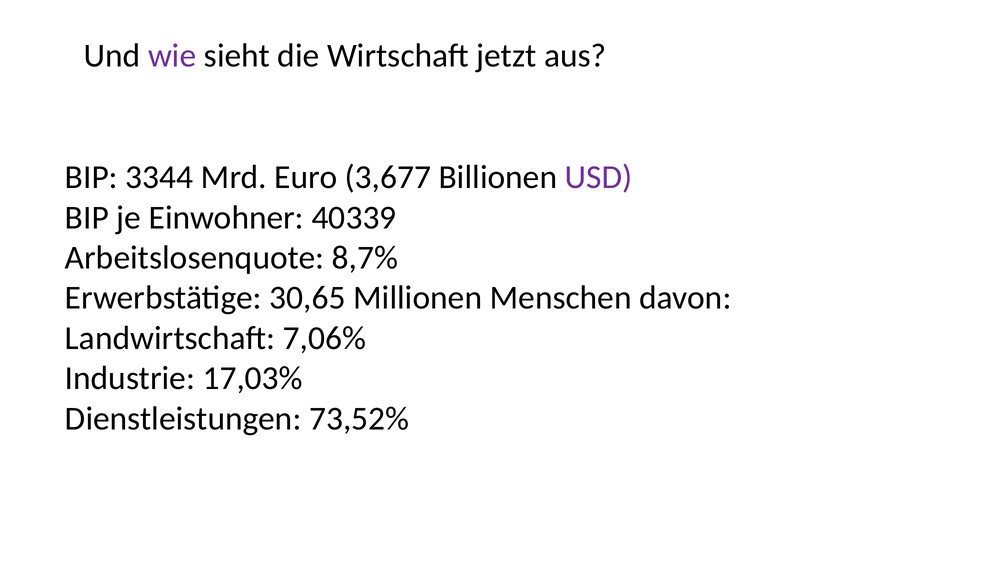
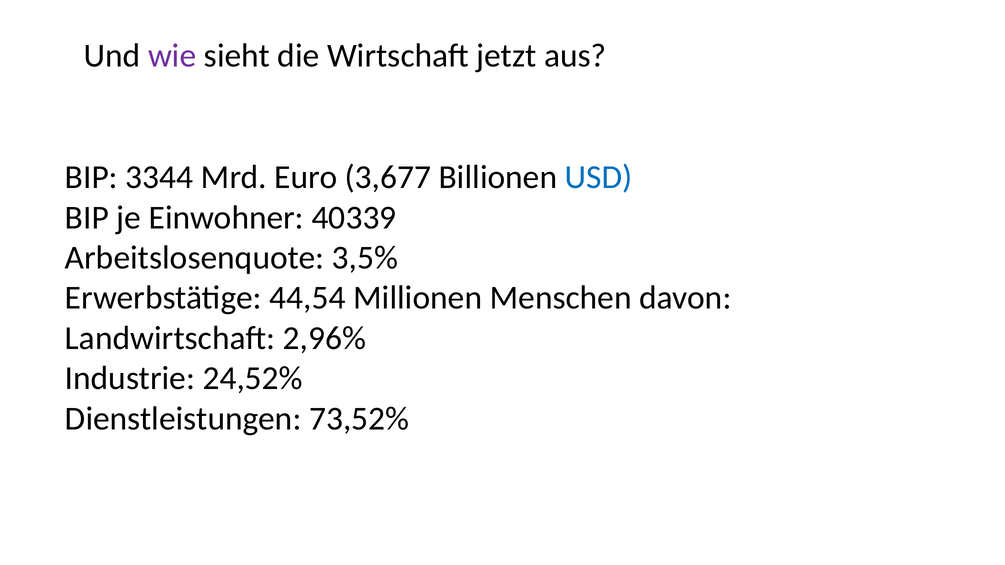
USD colour: purple -> blue
8,7%: 8,7% -> 3,5%
30,65: 30,65 -> 44,54
7,06%: 7,06% -> 2,96%
17,03%: 17,03% -> 24,52%
